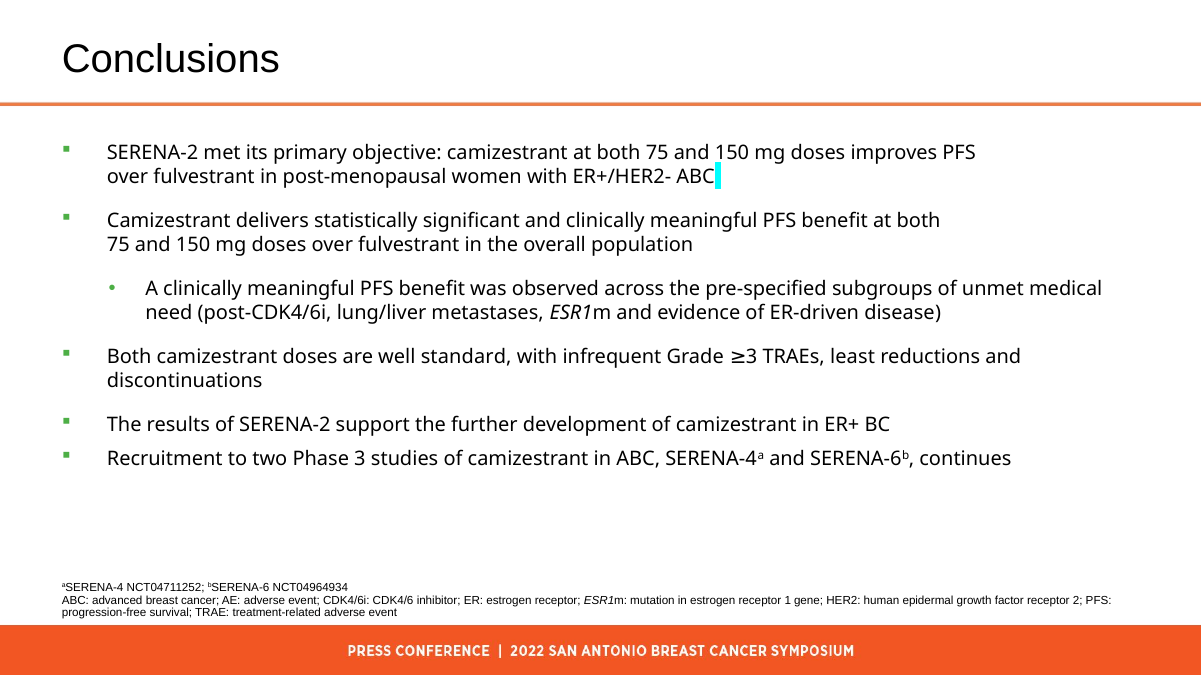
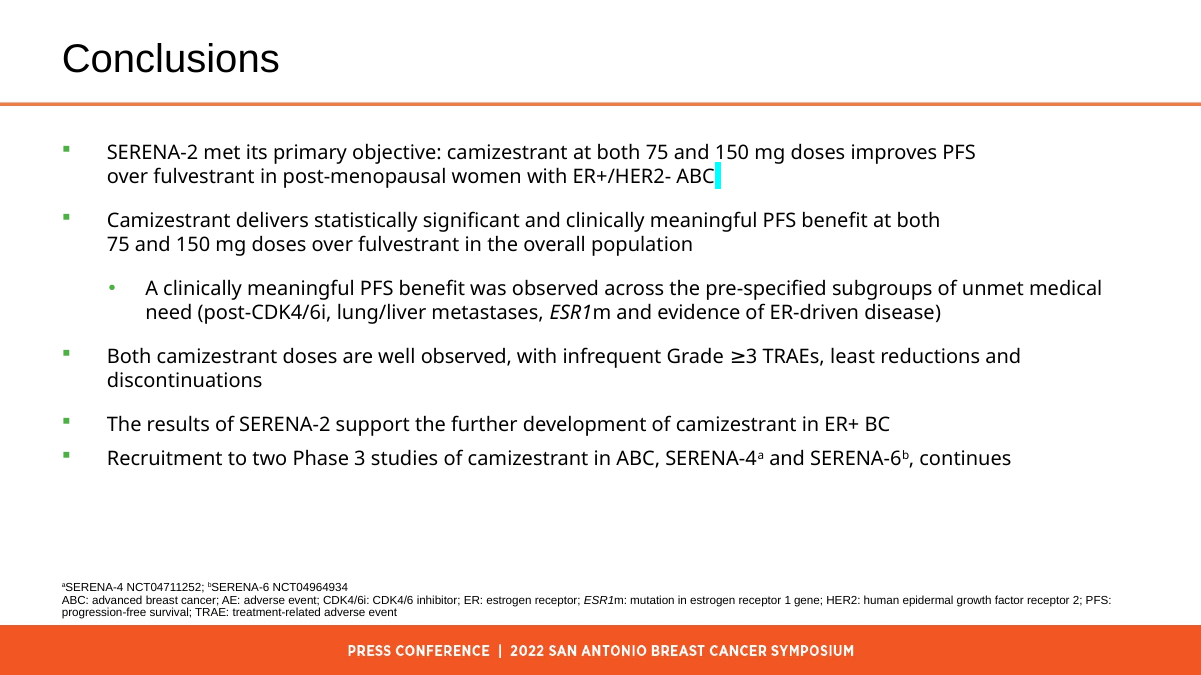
well standard: standard -> observed
